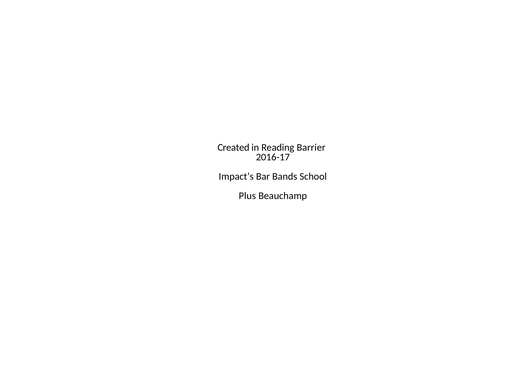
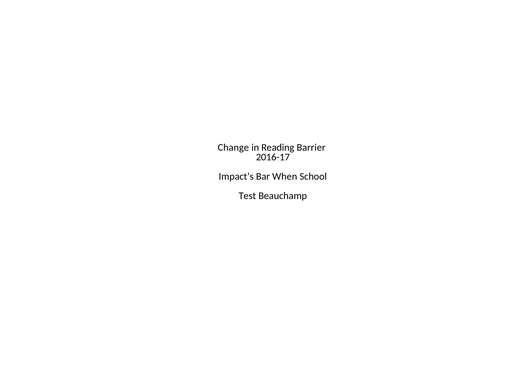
Created: Created -> Change
Bands: Bands -> When
Plus: Plus -> Test
